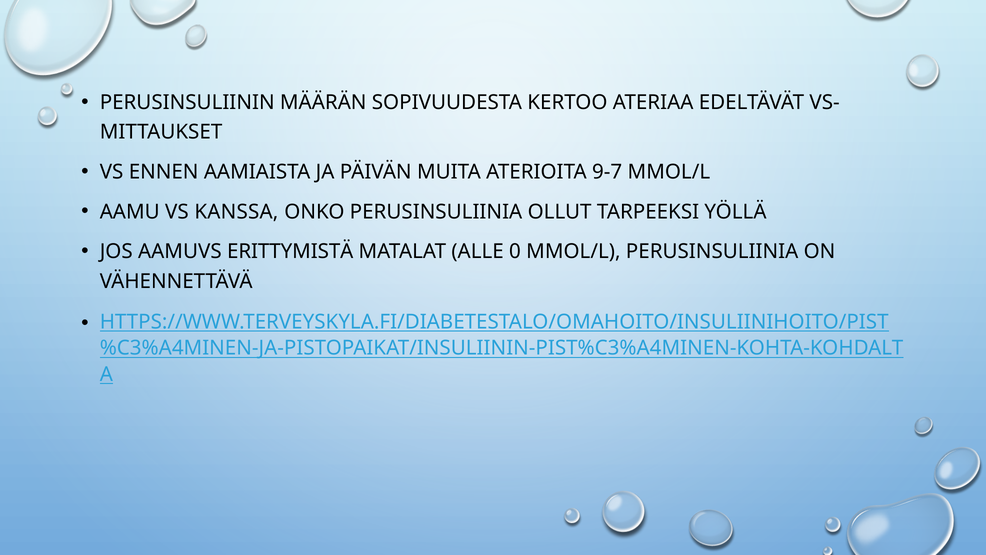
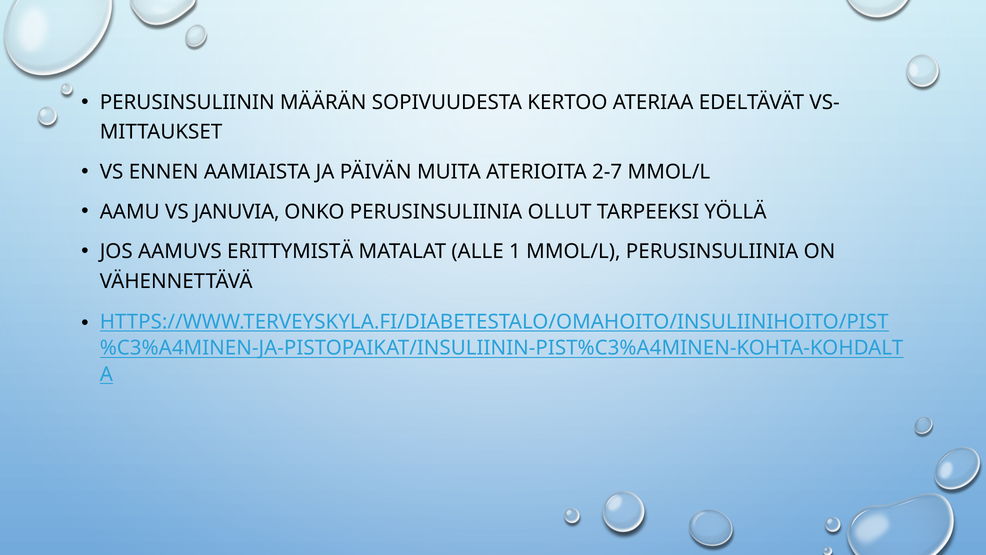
9-7: 9-7 -> 2-7
KANSSA: KANSSA -> JANUVIA
0: 0 -> 1
